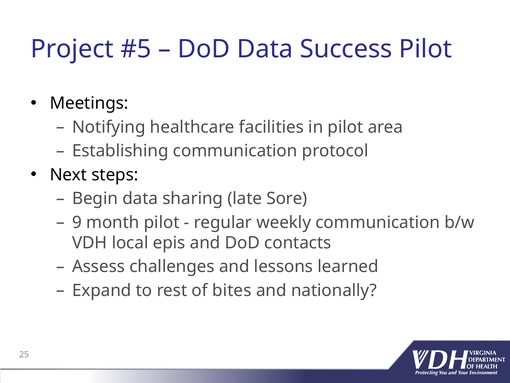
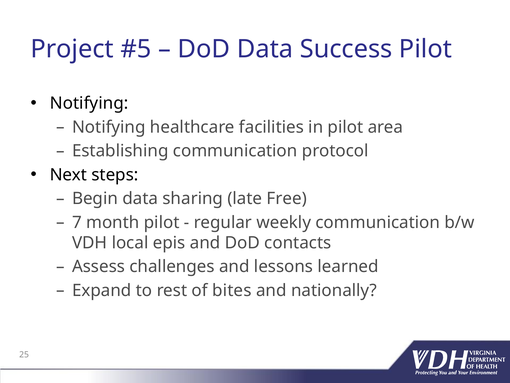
Meetings at (89, 103): Meetings -> Notifying
Sore: Sore -> Free
9: 9 -> 7
